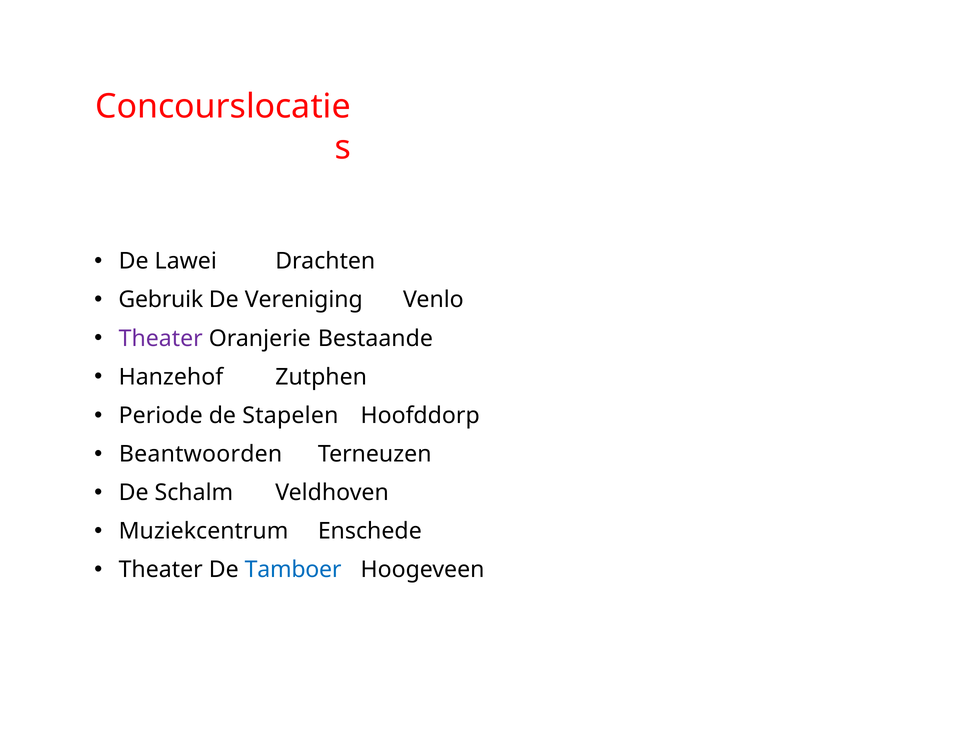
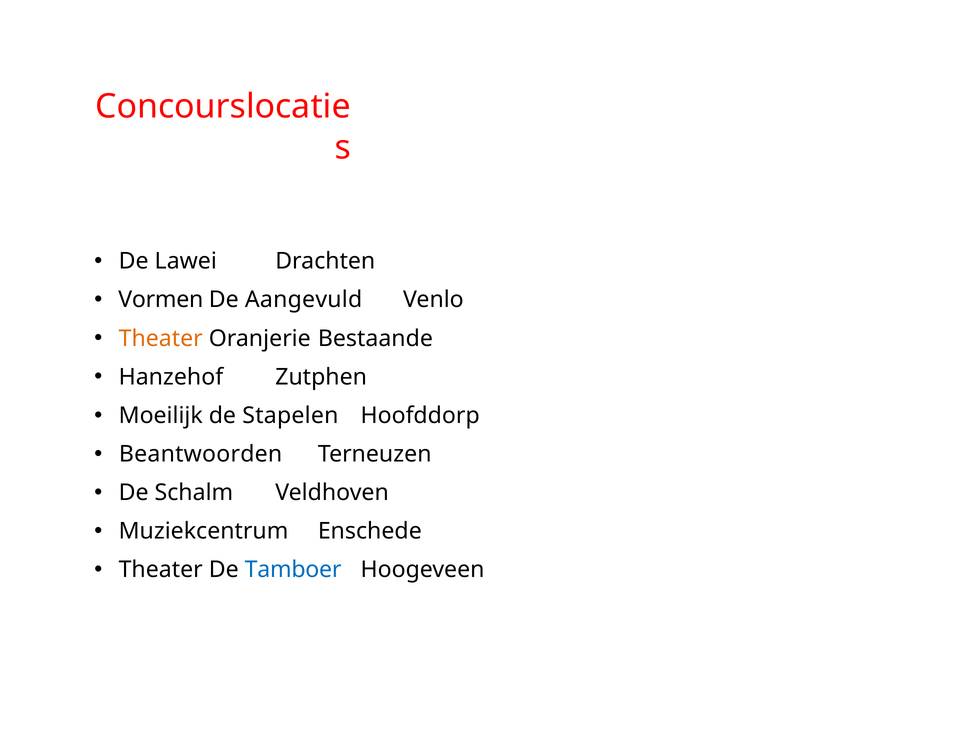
Gebruik: Gebruik -> Vormen
Vereniging: Vereniging -> Aangevuld
Theater at (161, 338) colour: purple -> orange
Periode: Periode -> Moeilijk
